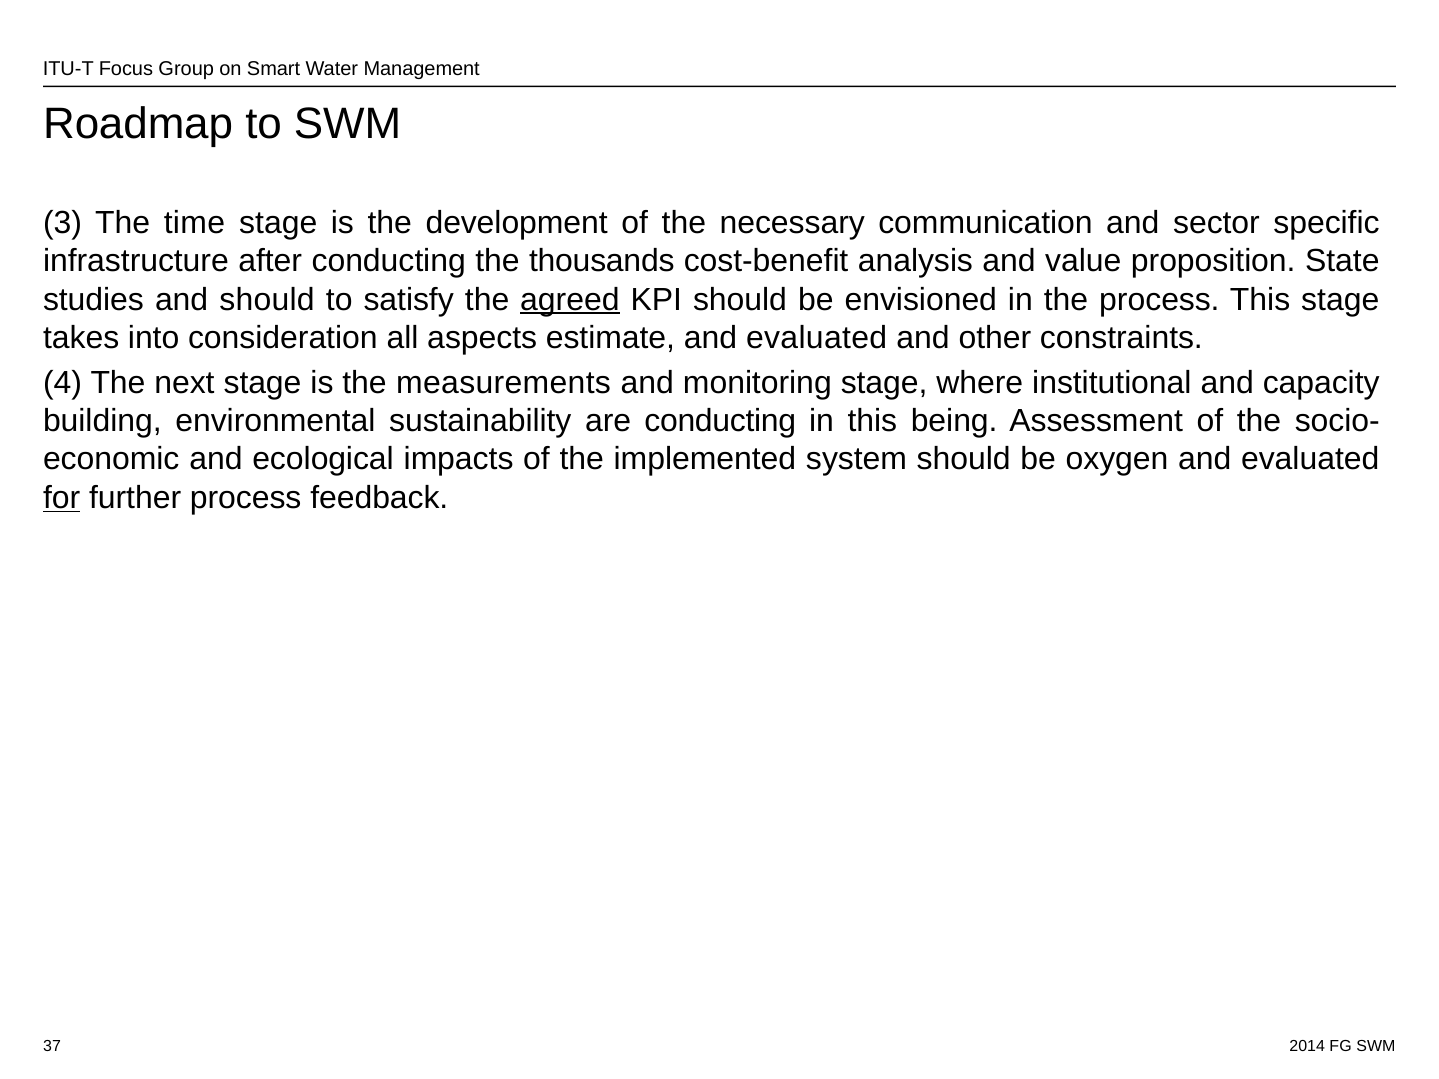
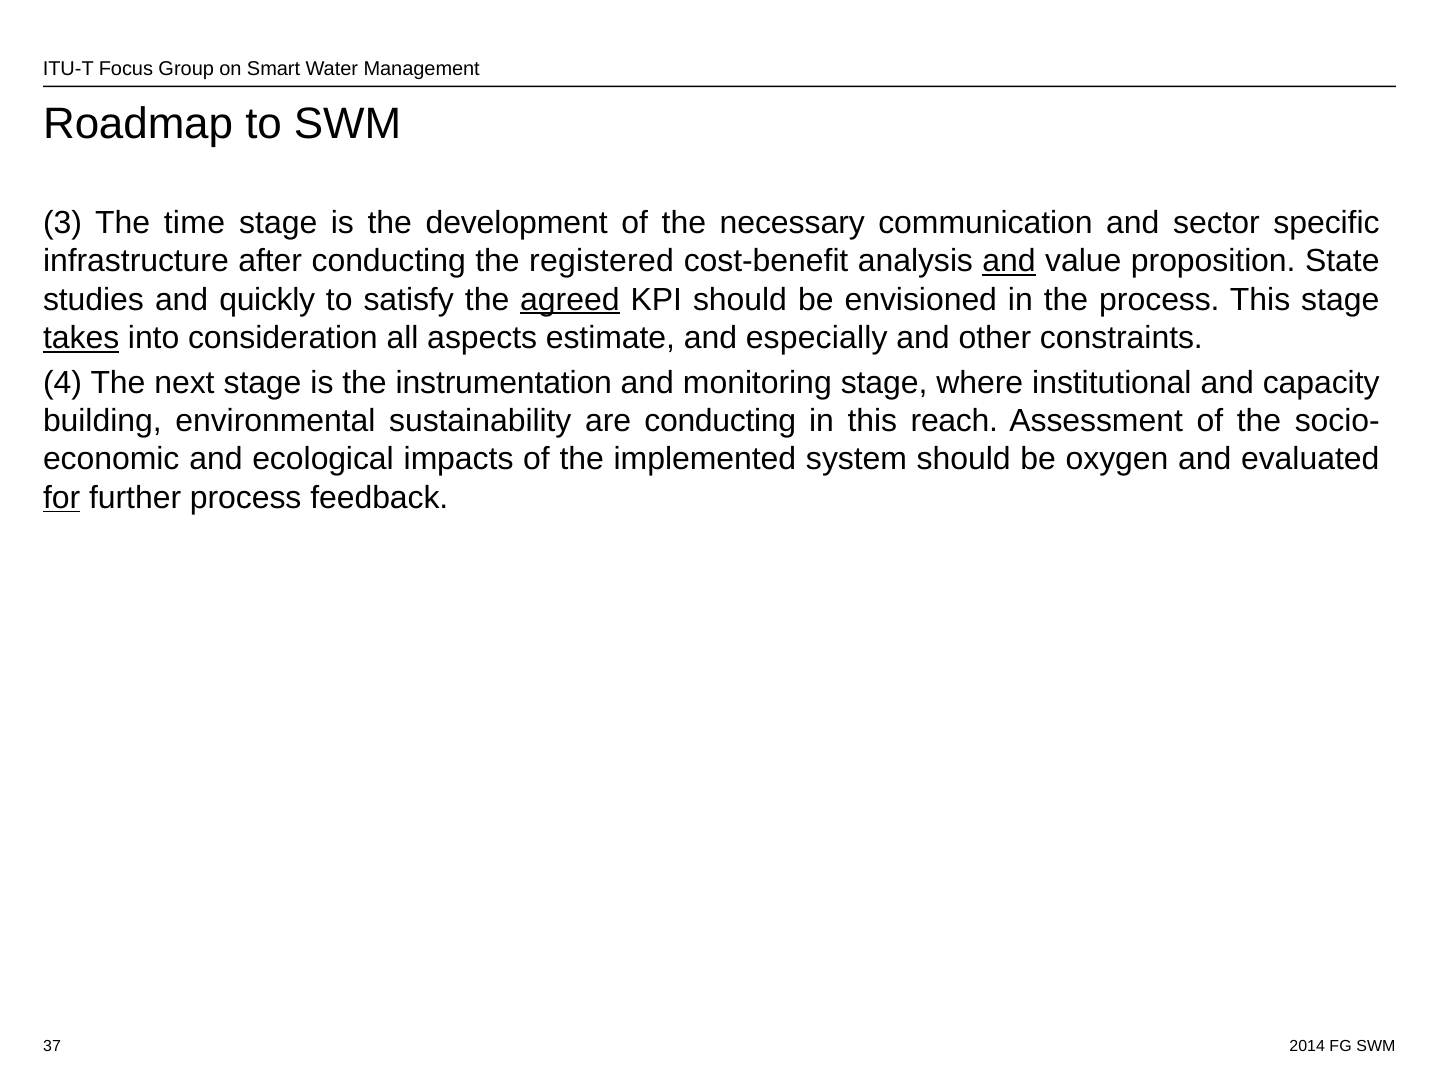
thousands: thousands -> registered
and at (1009, 261) underline: none -> present
and should: should -> quickly
takes underline: none -> present
evaluated at (817, 338): evaluated -> especially
measurements: measurements -> instrumentation
being: being -> reach
